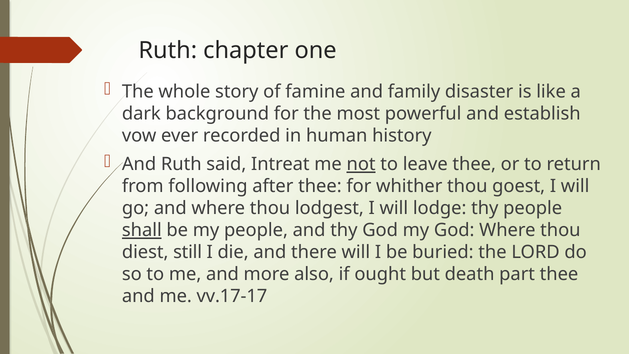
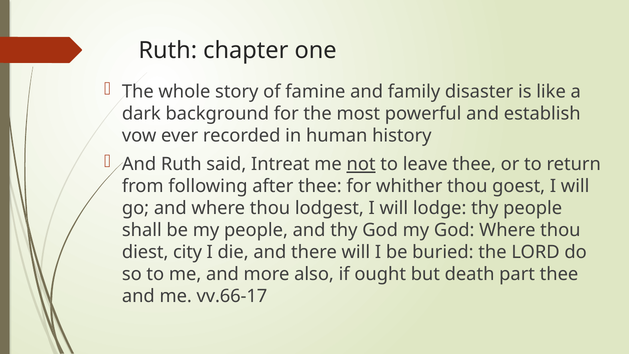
shall underline: present -> none
still: still -> city
vv.17-17: vv.17-17 -> vv.66-17
